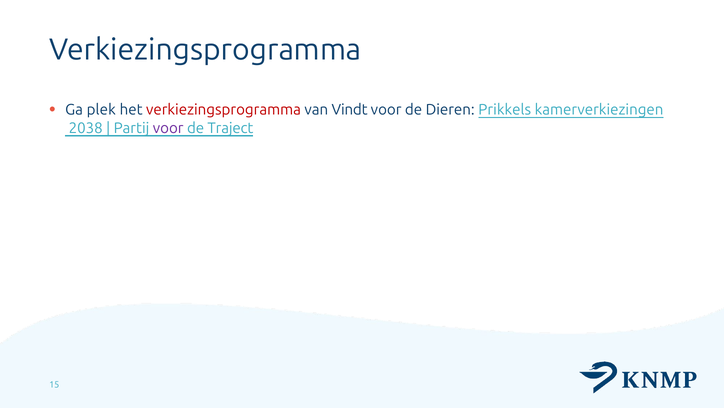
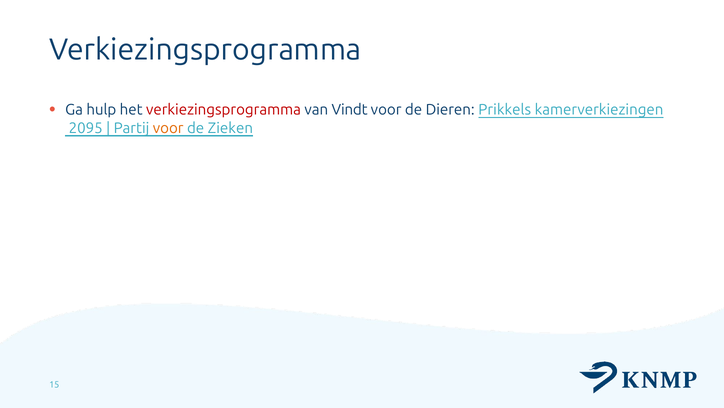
plek: plek -> hulp
2038: 2038 -> 2095
voor at (168, 128) colour: purple -> orange
Traject: Traject -> Zieken
